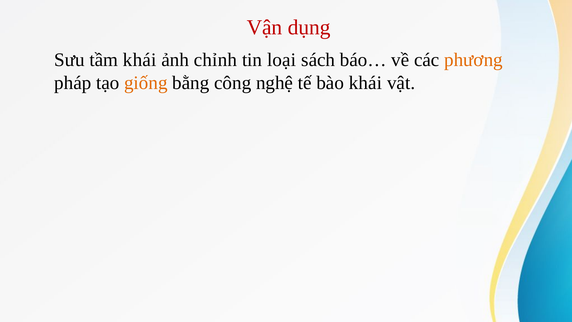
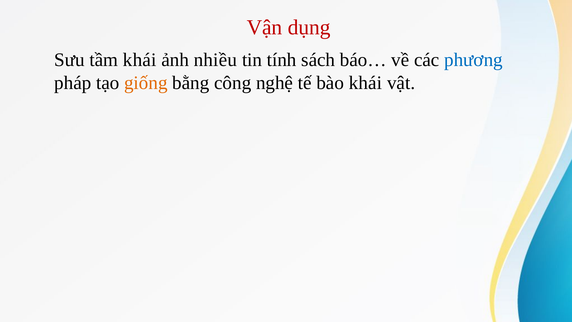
chỉnh: chỉnh -> nhiều
loại: loại -> tính
phương colour: orange -> blue
